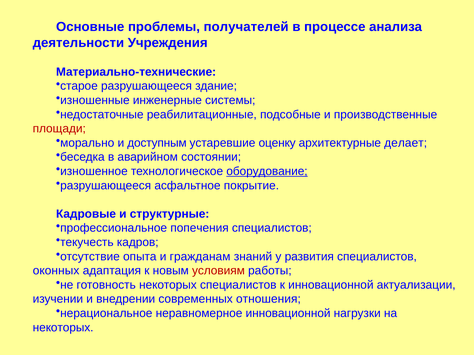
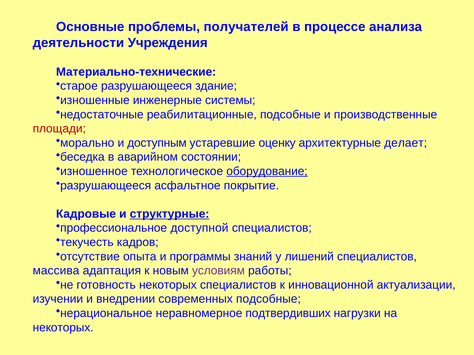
структурные underline: none -> present
попечения: попечения -> доступной
гражданам: гражданам -> программы
развития: развития -> лишений
оконных: оконных -> массива
условиям colour: red -> purple
современных отношения: отношения -> подсобные
неравномерное инновационной: инновационной -> подтвердивших
